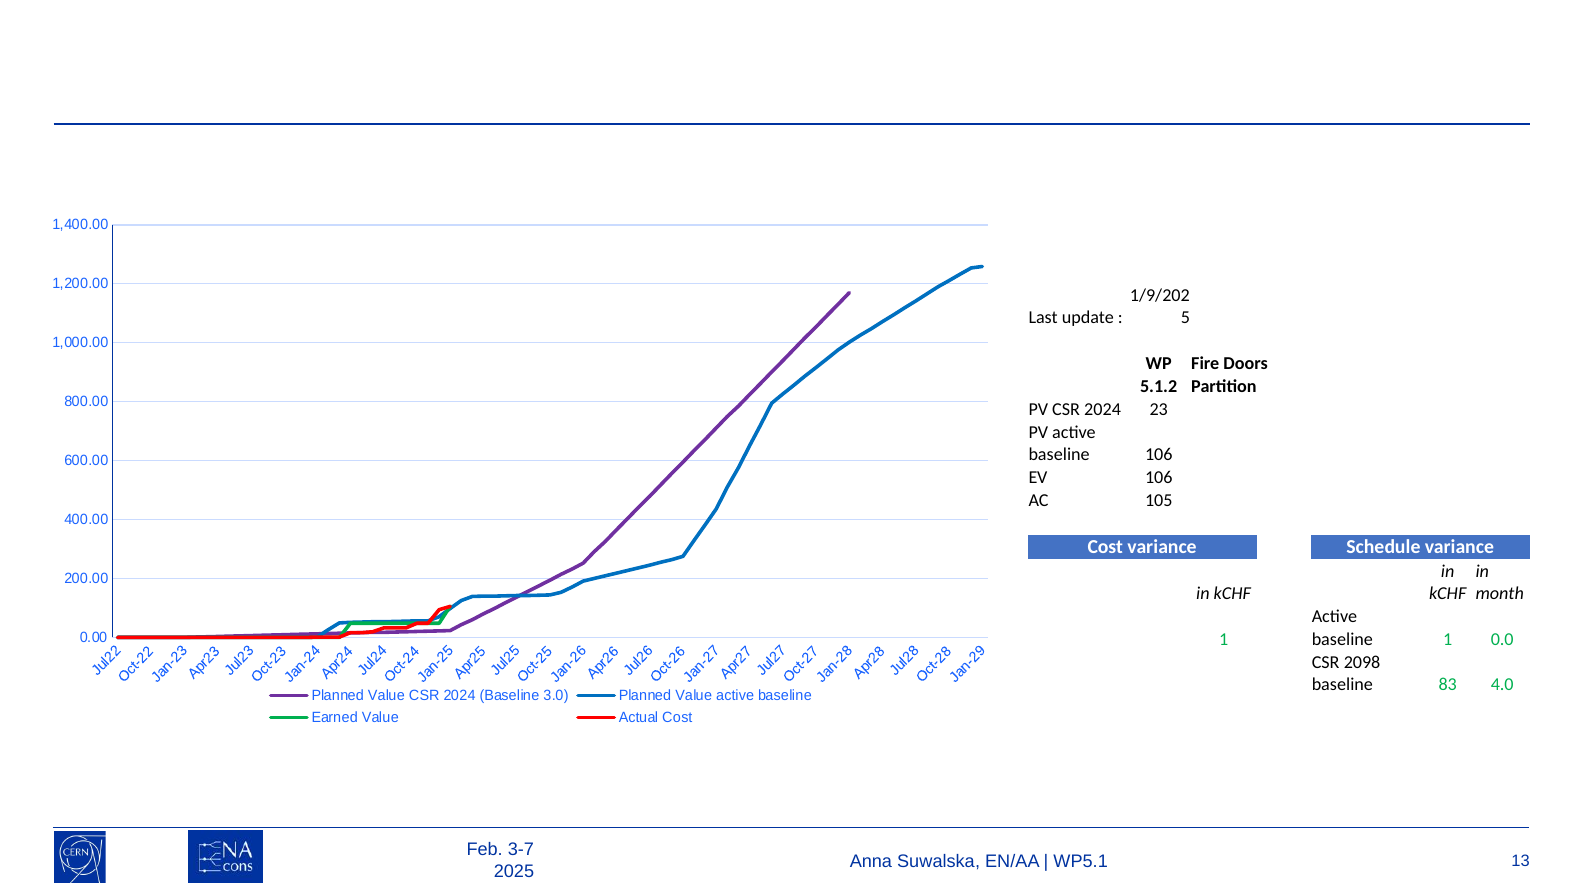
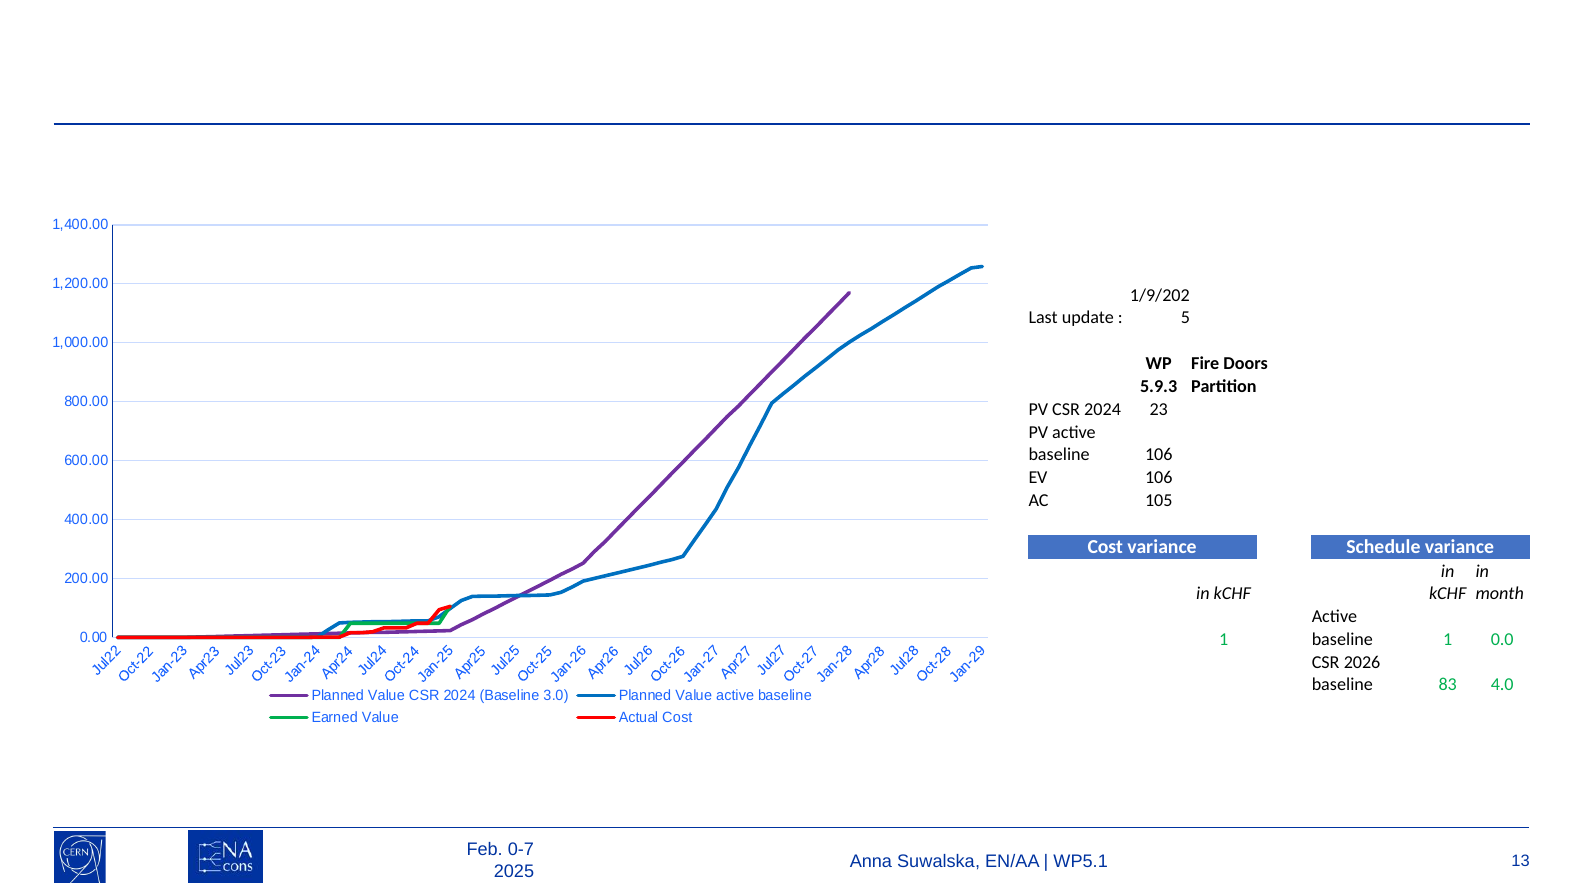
5.1.2: 5.1.2 -> 5.9.3
2098: 2098 -> 2026
3-7: 3-7 -> 0-7
